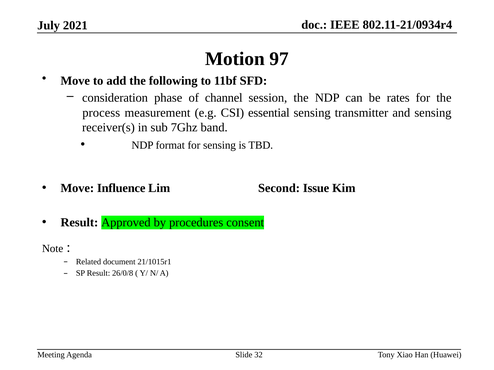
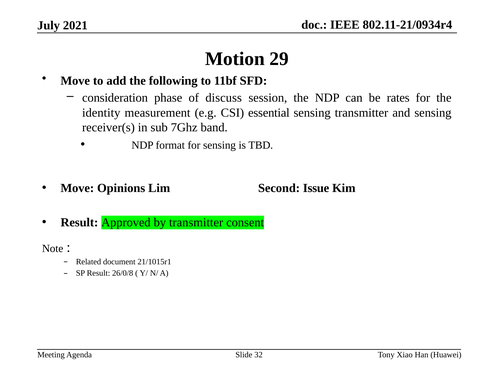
97: 97 -> 29
channel: channel -> discuss
process: process -> identity
Influence: Influence -> Opinions
by procedures: procedures -> transmitter
